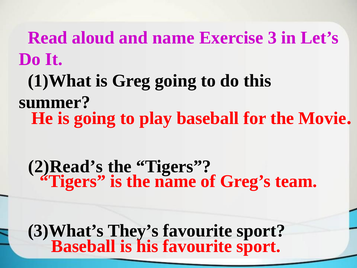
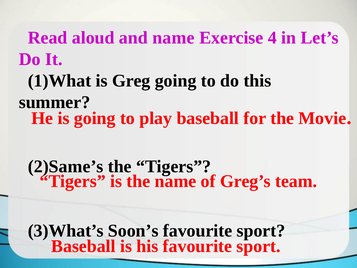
3: 3 -> 4
2)Read’s: 2)Read’s -> 2)Same’s
They’s: They’s -> Soon’s
